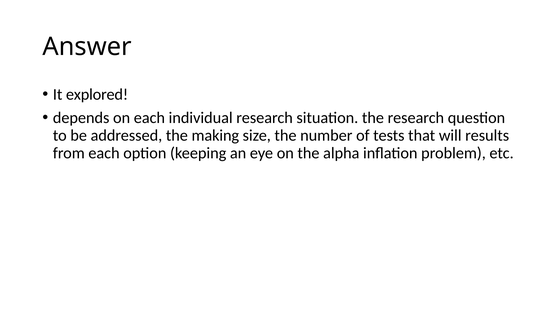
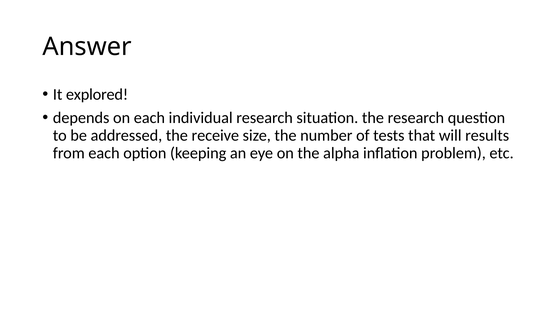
making: making -> receive
